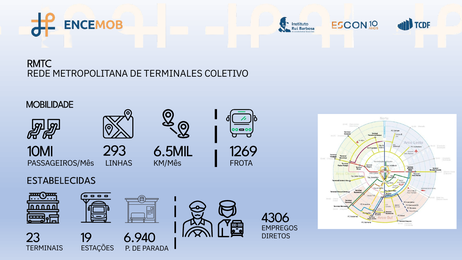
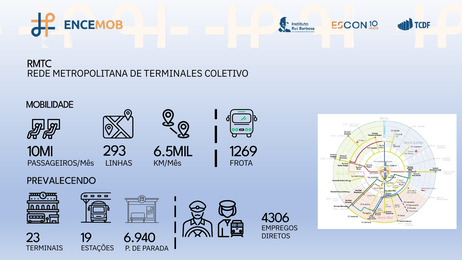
ESTABELECIDAS: ESTABELECIDAS -> PREVALECENDO
